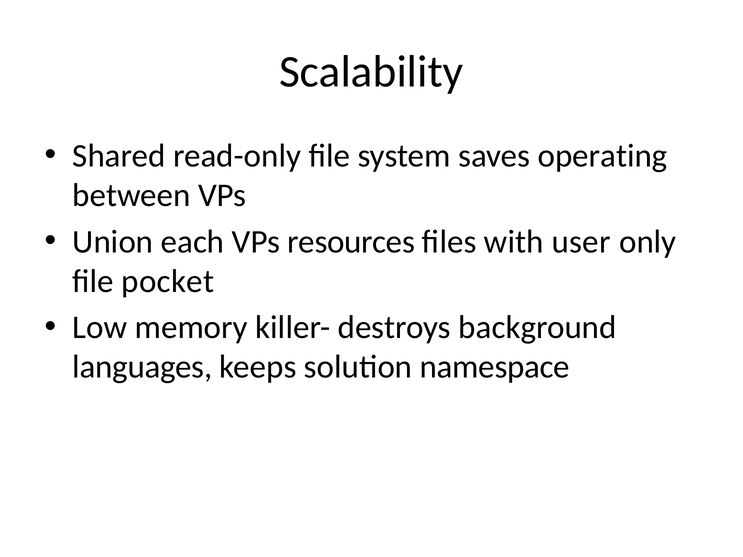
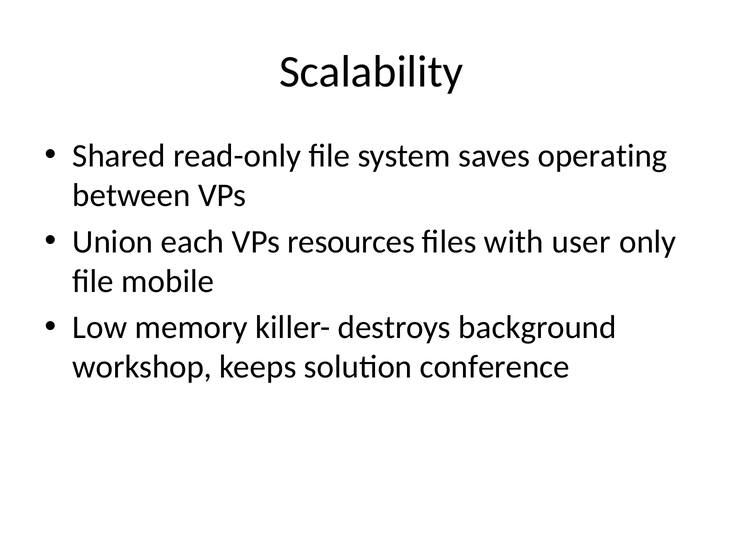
pocket: pocket -> mobile
languages: languages -> workshop
namespace: namespace -> conference
